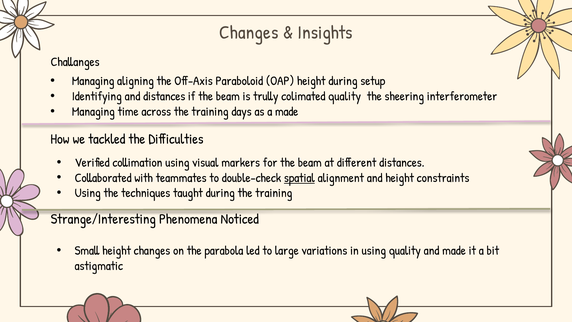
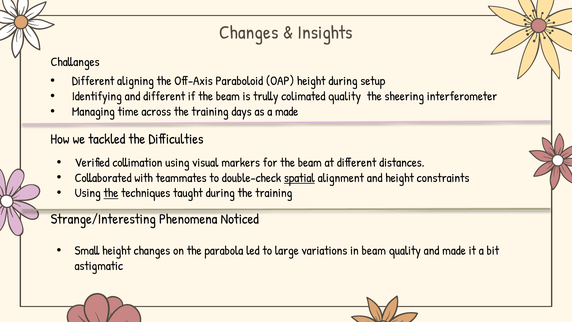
Managing at (93, 81): Managing -> Different
and distances: distances -> different
the at (111, 193) underline: none -> present
in using: using -> beam
